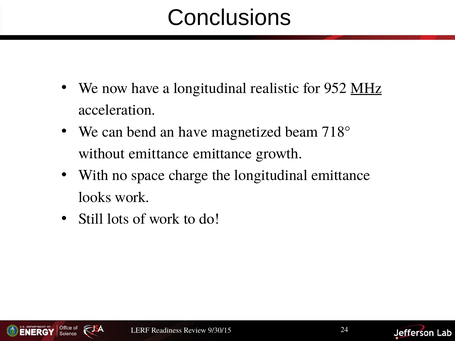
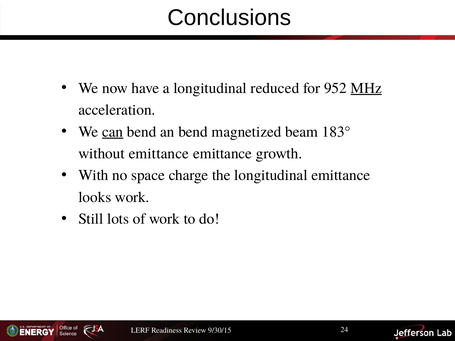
realistic: realistic -> reduced
can underline: none -> present
an have: have -> bend
718°: 718° -> 183°
